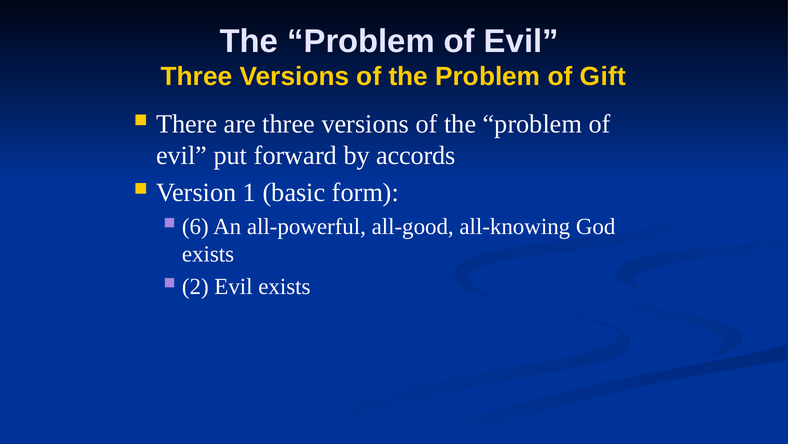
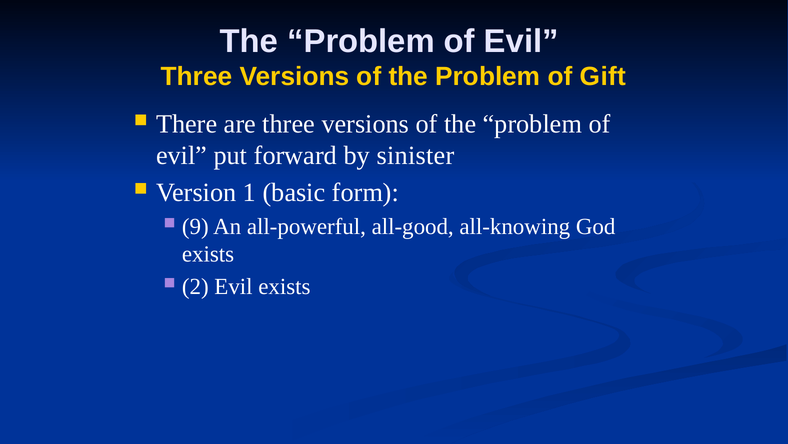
accords: accords -> sinister
6: 6 -> 9
